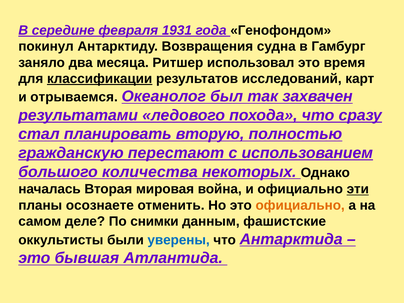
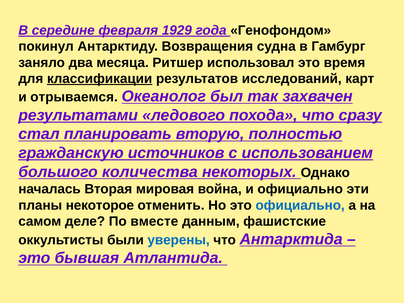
1931: 1931 -> 1929
перестают: перестают -> источников
эти underline: present -> none
осознаете: осознаете -> некоторое
официально at (300, 205) colour: orange -> blue
снимки: снимки -> вместе
